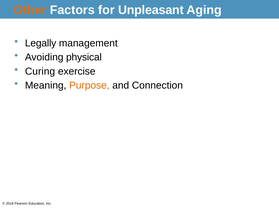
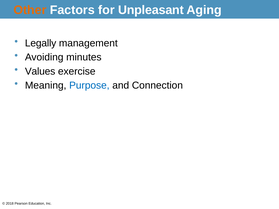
physical: physical -> minutes
Curing: Curing -> Values
Purpose colour: orange -> blue
